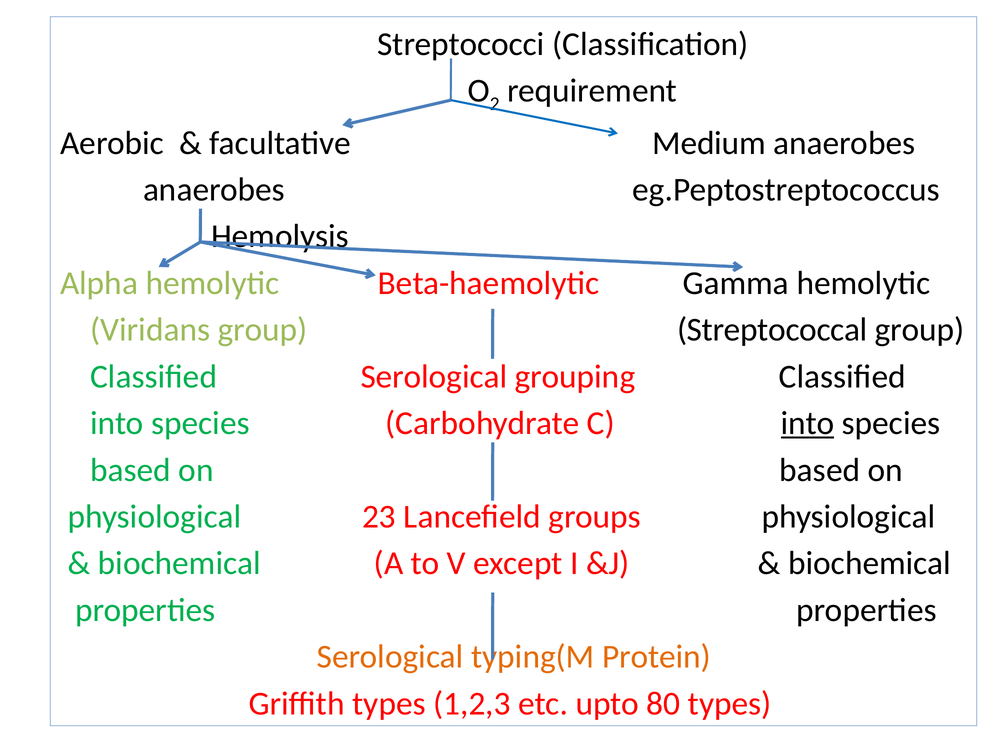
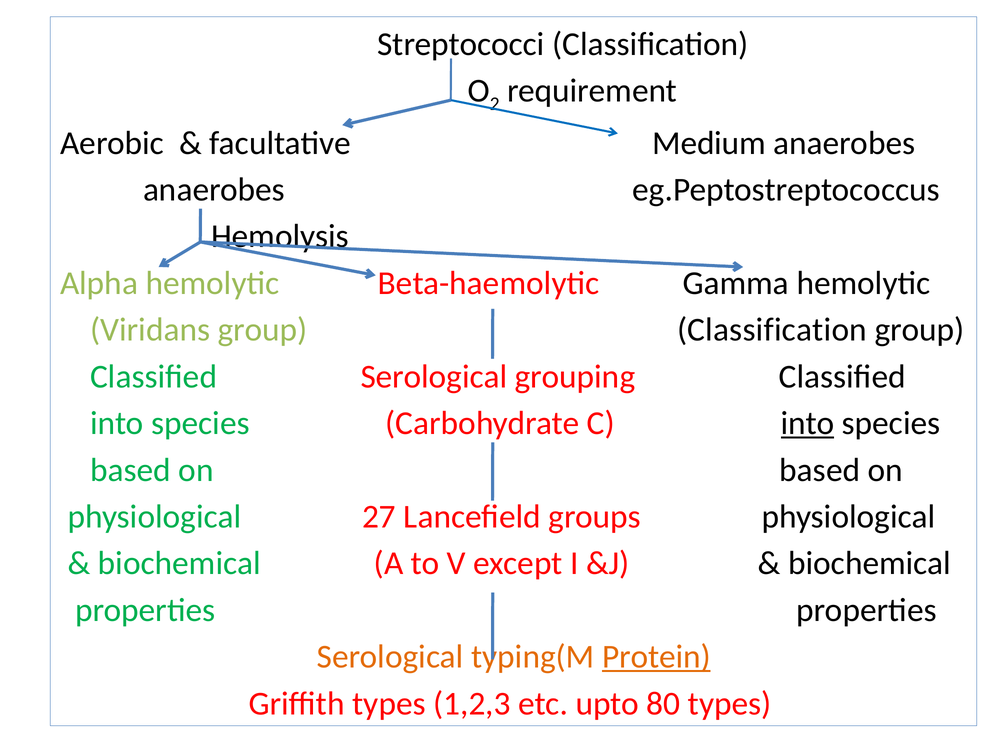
group Streptococcal: Streptococcal -> Classification
23: 23 -> 27
Protein underline: none -> present
